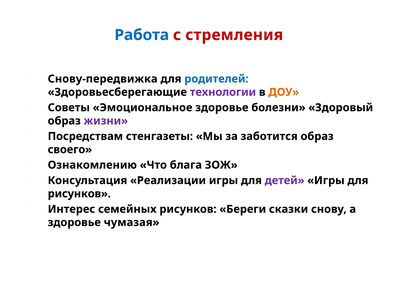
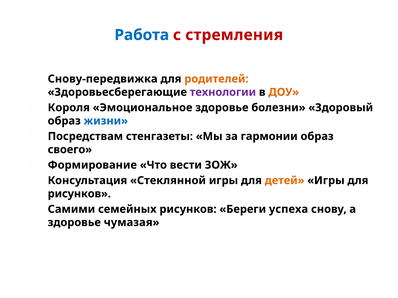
родителей colour: blue -> orange
Советы: Советы -> Короля
жизни colour: purple -> blue
заботится: заботится -> гармонии
Ознакомлению: Ознакомлению -> Формирование
блага: блага -> вести
Реализации: Реализации -> Стеклянной
детей colour: purple -> orange
Интерес: Интерес -> Самими
сказки: сказки -> успеха
